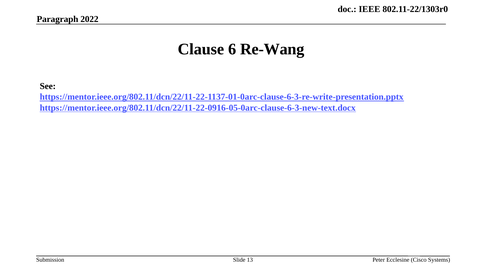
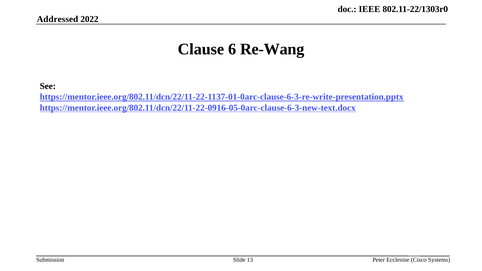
Paragraph: Paragraph -> Addressed
